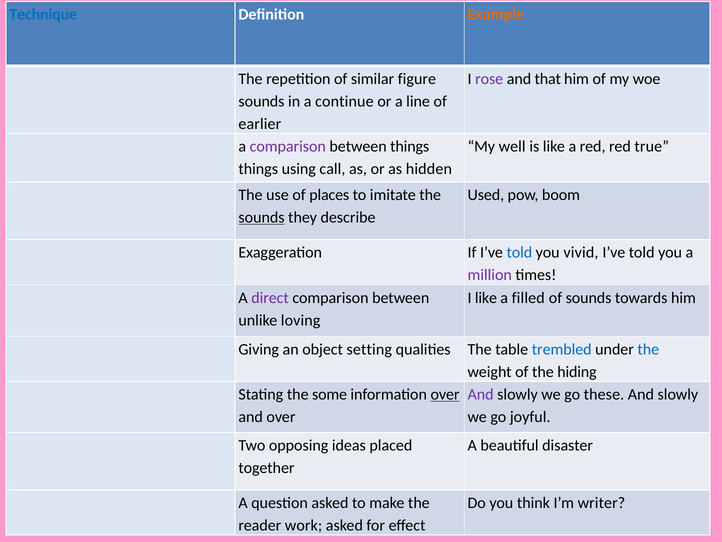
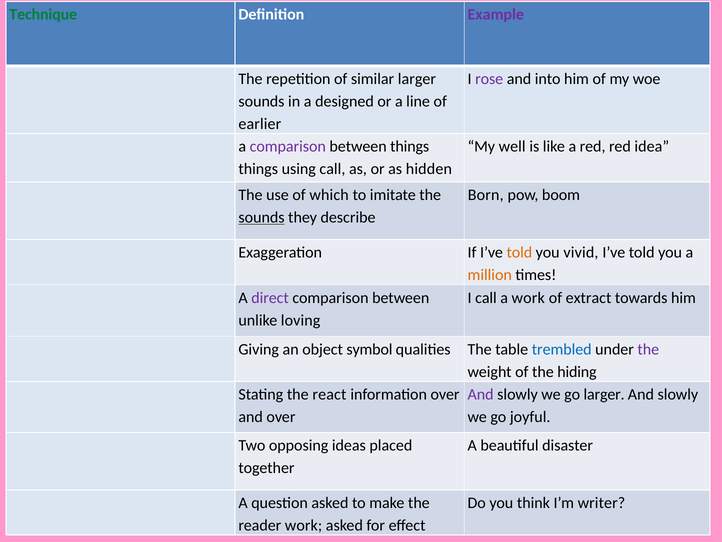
Technique colour: blue -> green
Example colour: orange -> purple
similar figure: figure -> larger
that: that -> into
continue: continue -> designed
true: true -> idea
places: places -> which
Used: Used -> Born
told at (519, 252) colour: blue -> orange
million colour: purple -> orange
I like: like -> call
a filled: filled -> work
of sounds: sounds -> extract
setting: setting -> symbol
the at (648, 349) colour: blue -> purple
some: some -> react
over at (445, 394) underline: present -> none
go these: these -> larger
